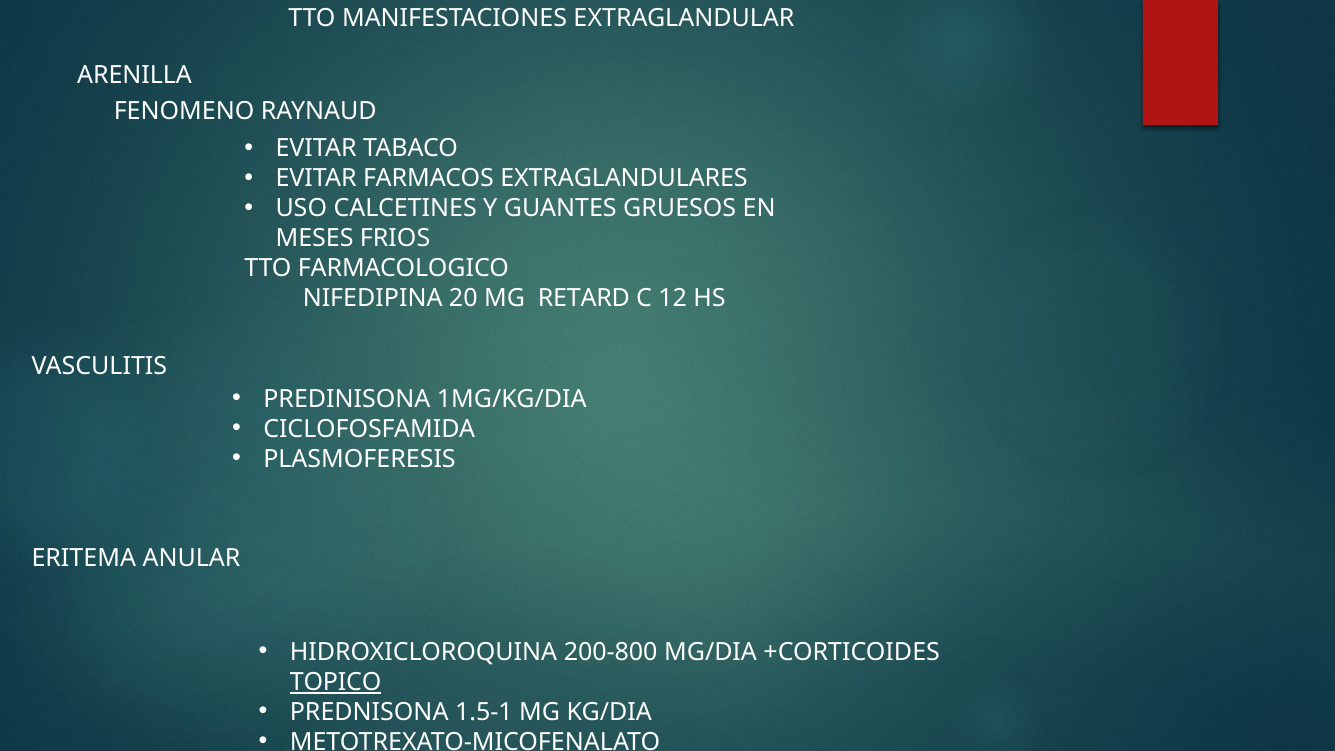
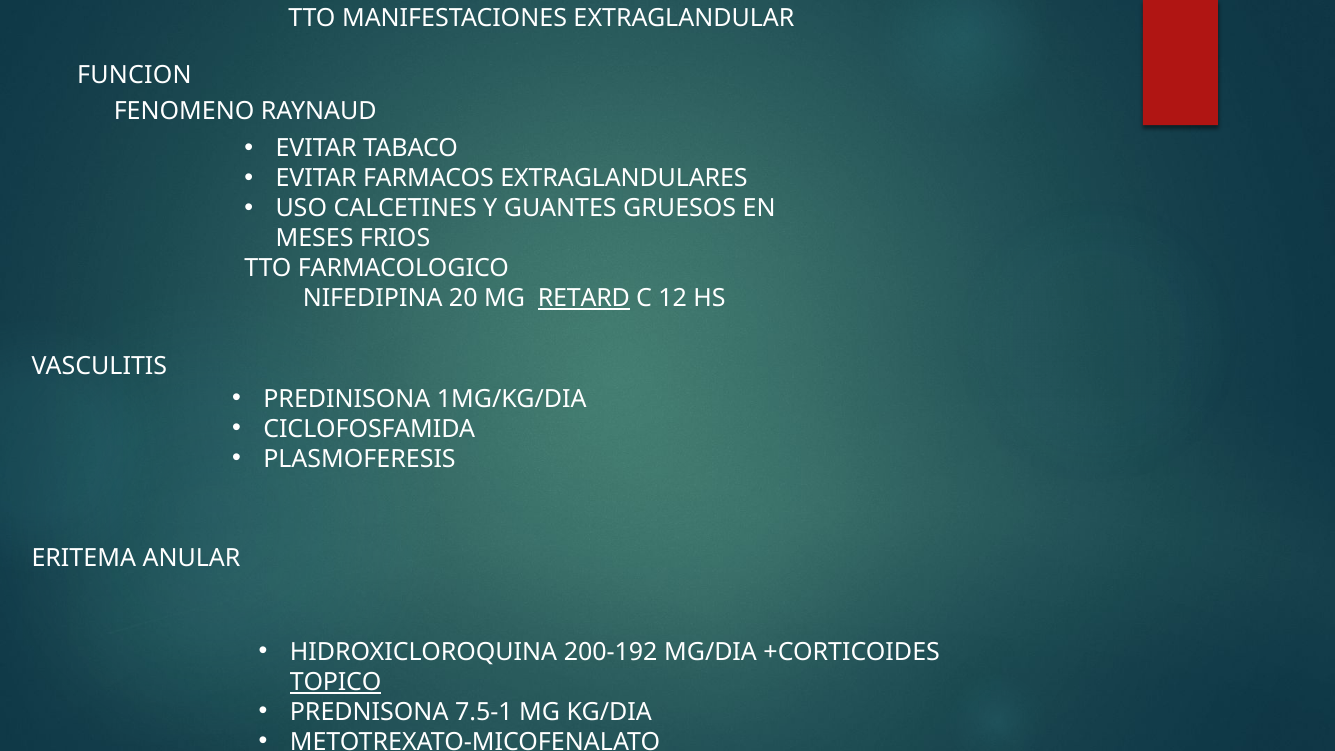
ARENILLA: ARENILLA -> FUNCION
RETARD underline: none -> present
200-800: 200-800 -> 200-192
1.5-1: 1.5-1 -> 7.5-1
